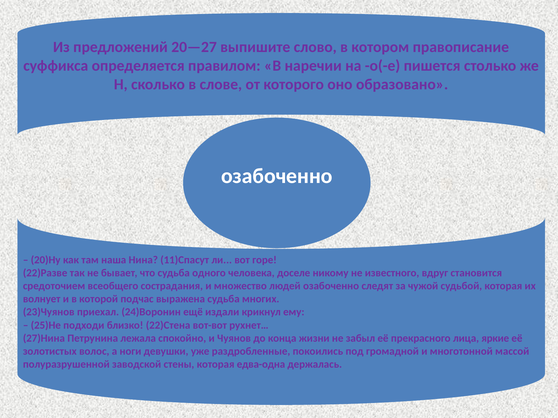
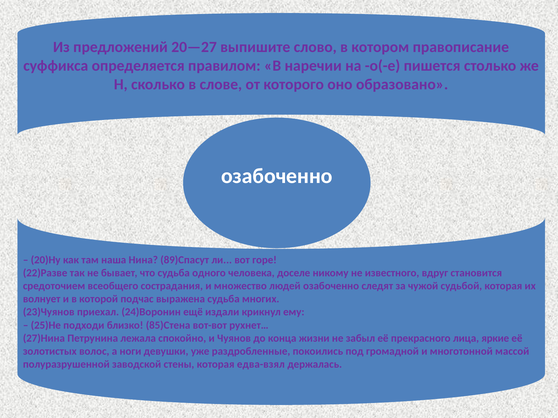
11)Спасут: 11)Спасут -> 89)Спасут
22)Стена: 22)Стена -> 85)Стена
едва-одна: едва-одна -> едва-взял
